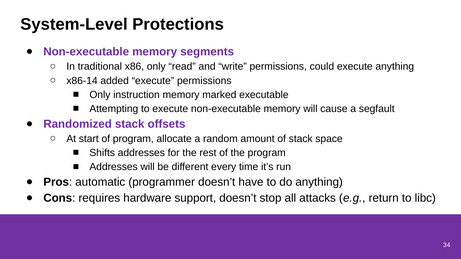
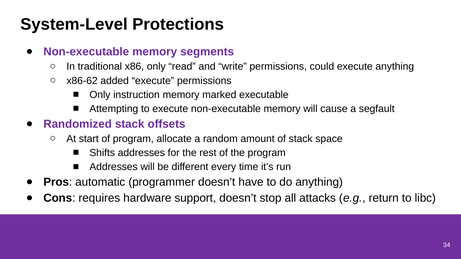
x86-14: x86-14 -> x86-62
